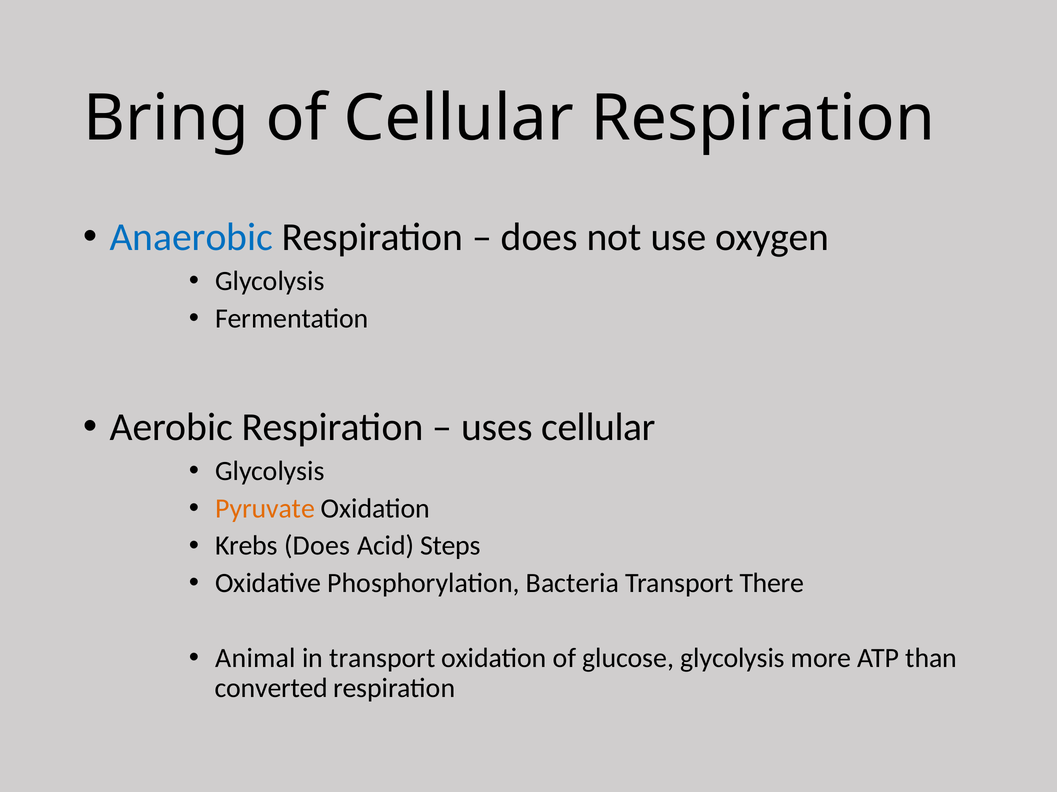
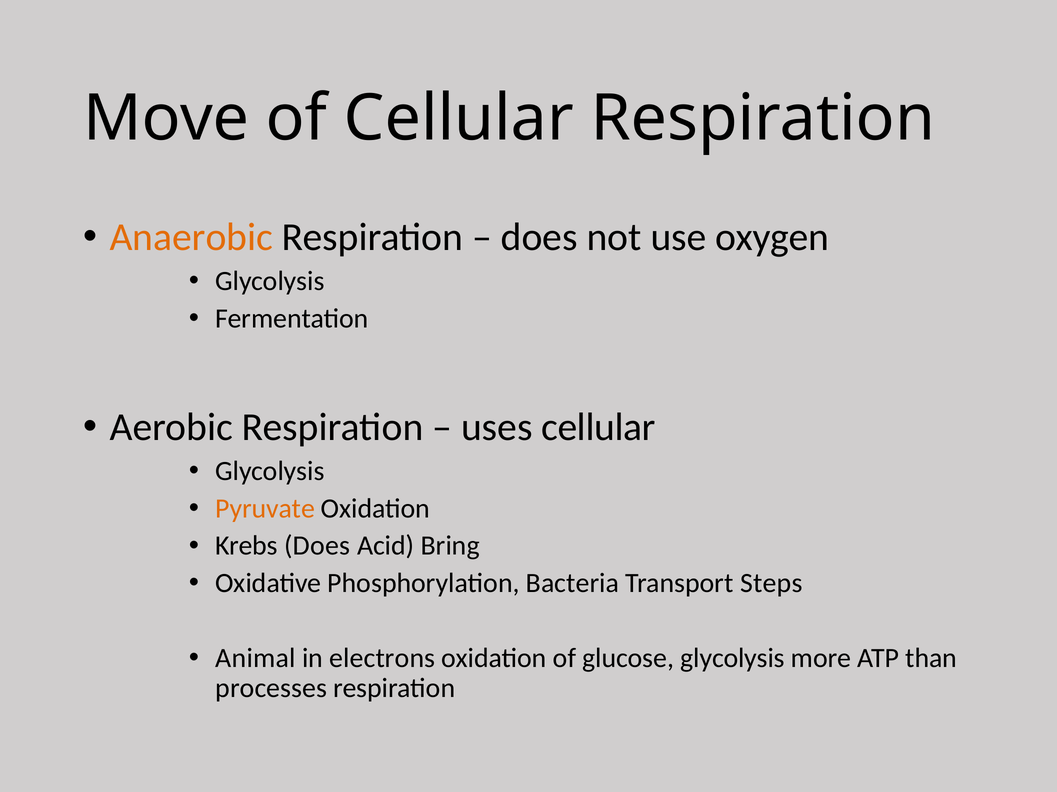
Bring: Bring -> Move
Anaerobic colour: blue -> orange
Steps: Steps -> Bring
There: There -> Steps
in transport: transport -> electrons
converted: converted -> processes
